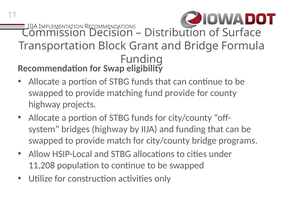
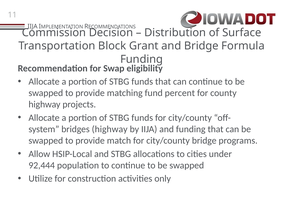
fund provide: provide -> percent
11,208: 11,208 -> 92,444
